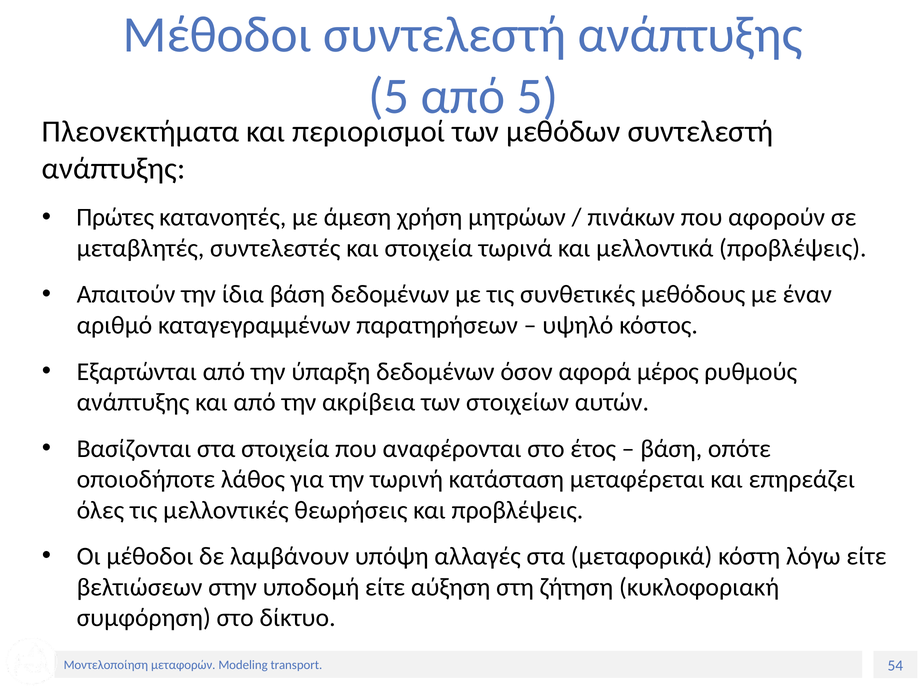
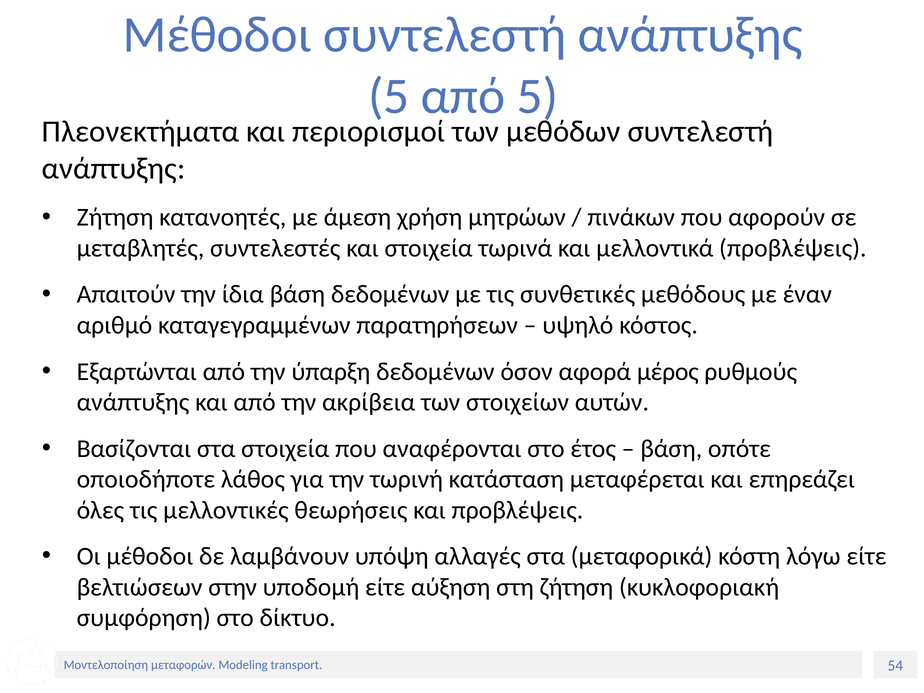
Πρώτες at (115, 218): Πρώτες -> Ζήτηση
